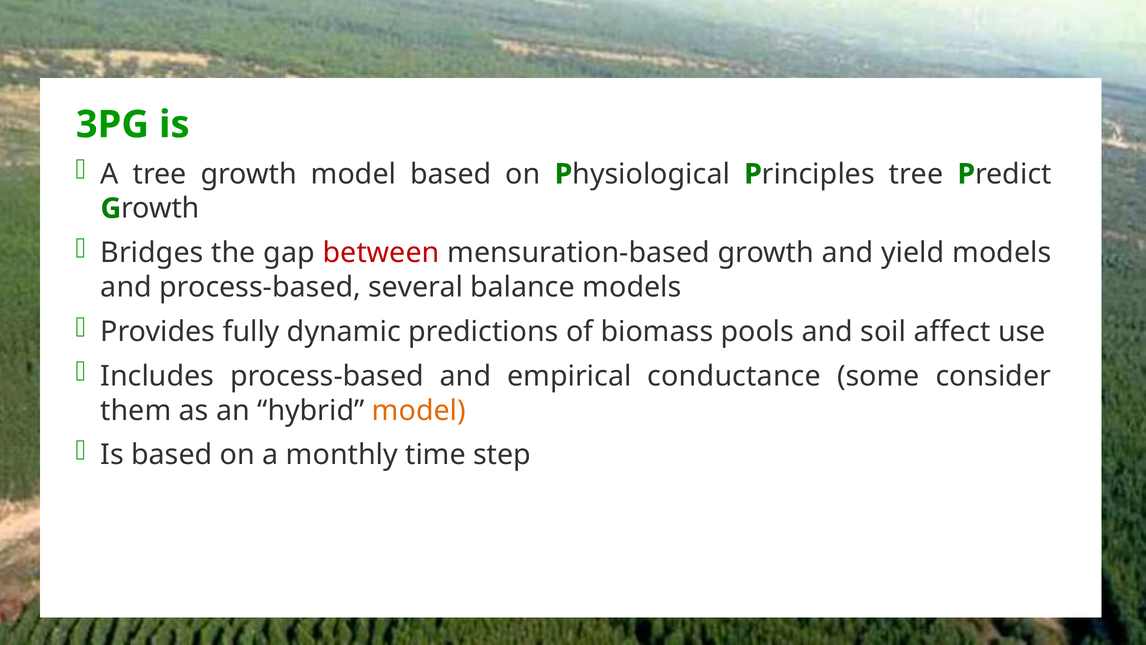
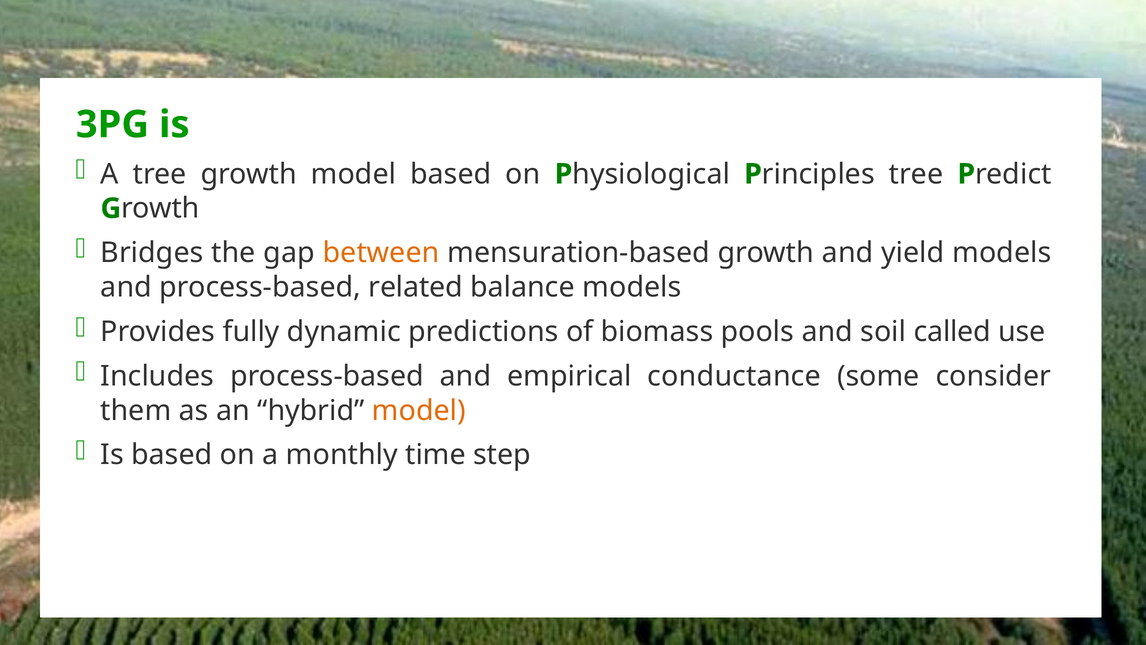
between colour: red -> orange
several: several -> related
affect: affect -> called
